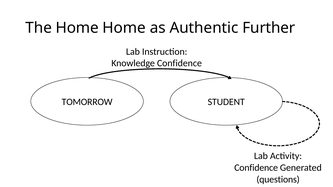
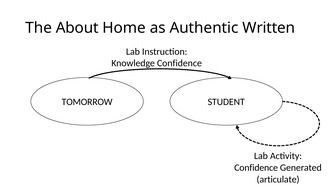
The Home: Home -> About
Further: Further -> Written
questions: questions -> articulate
